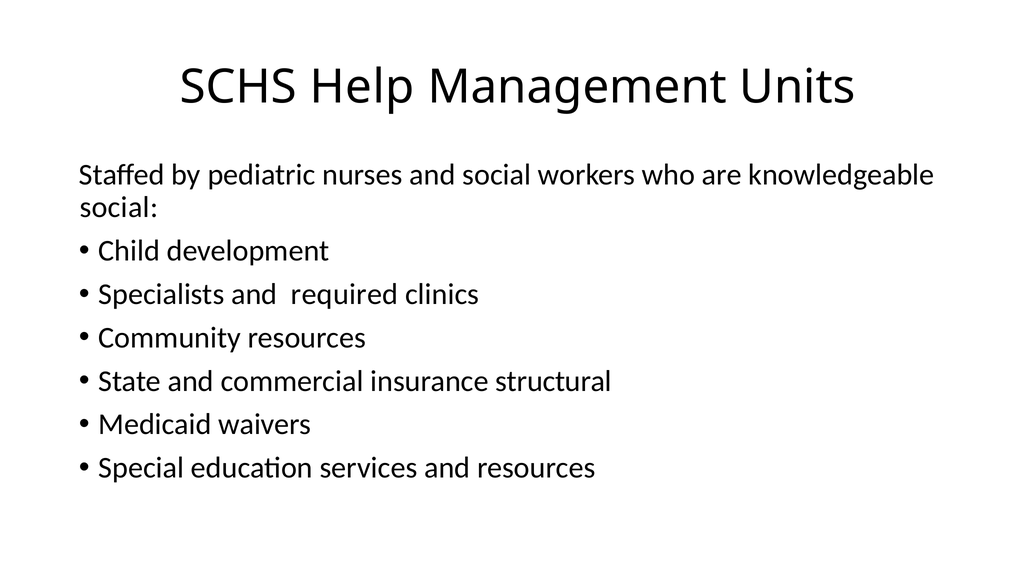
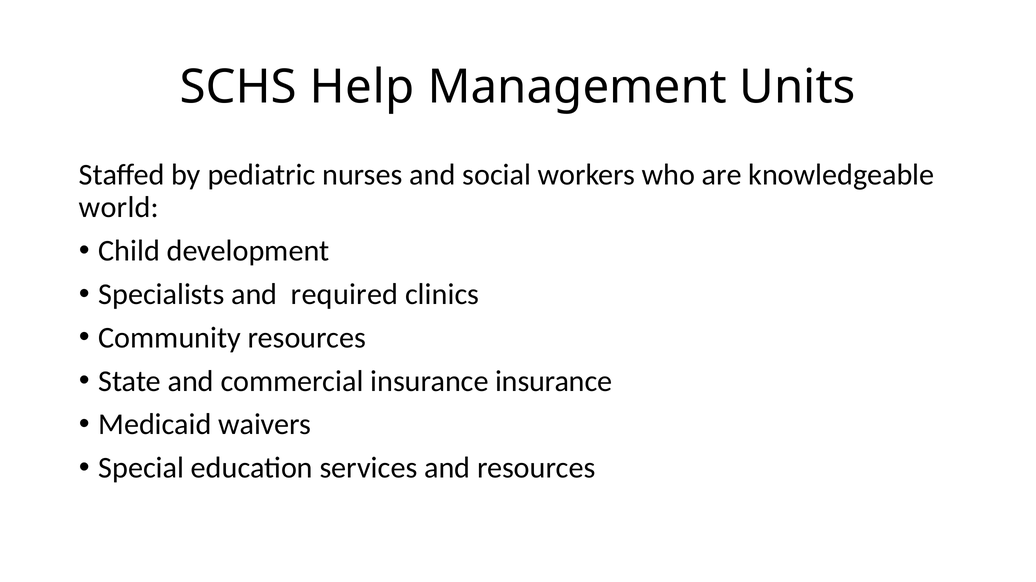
social at (119, 208): social -> world
insurance structural: structural -> insurance
